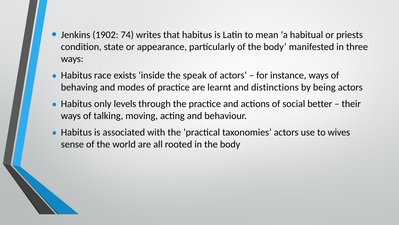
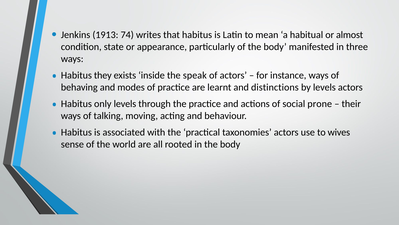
1902: 1902 -> 1913
priests: priests -> almost
race: race -> they
by being: being -> levels
better: better -> prone
